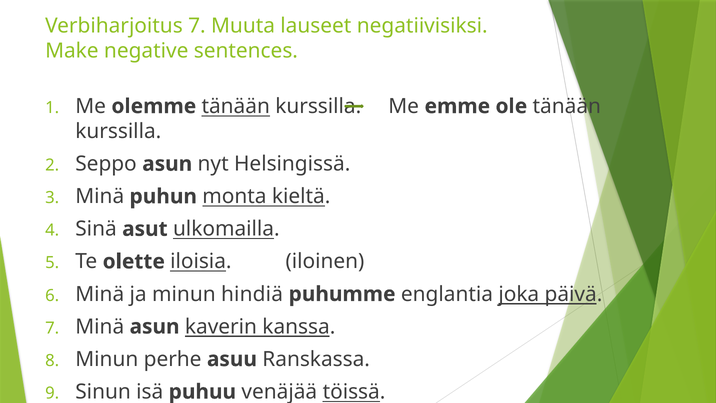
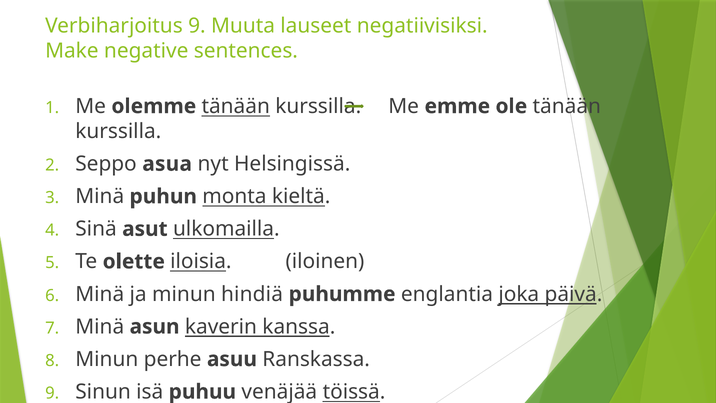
Verbiharjoitus 7: 7 -> 9
Seppo asun: asun -> asua
